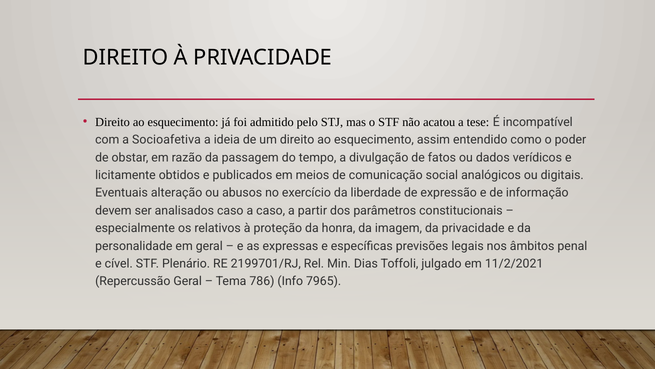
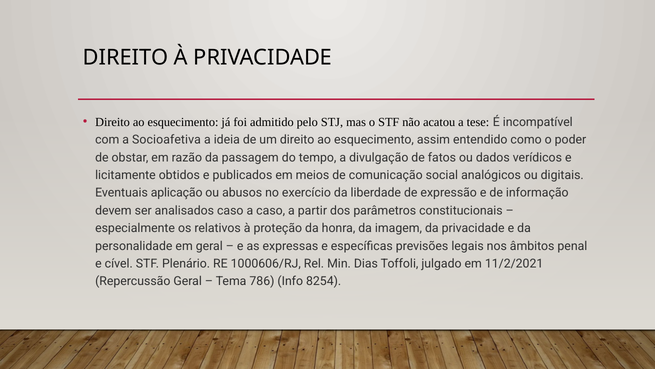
alteração: alteração -> aplicação
2199701/RJ: 2199701/RJ -> 1000606/RJ
7965: 7965 -> 8254
